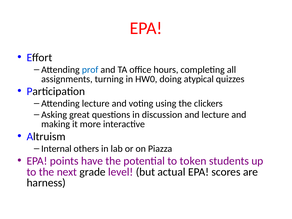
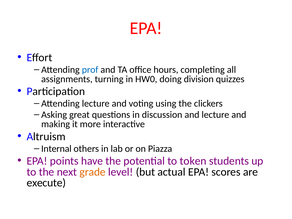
atypical: atypical -> division
grade colour: black -> orange
harness: harness -> execute
